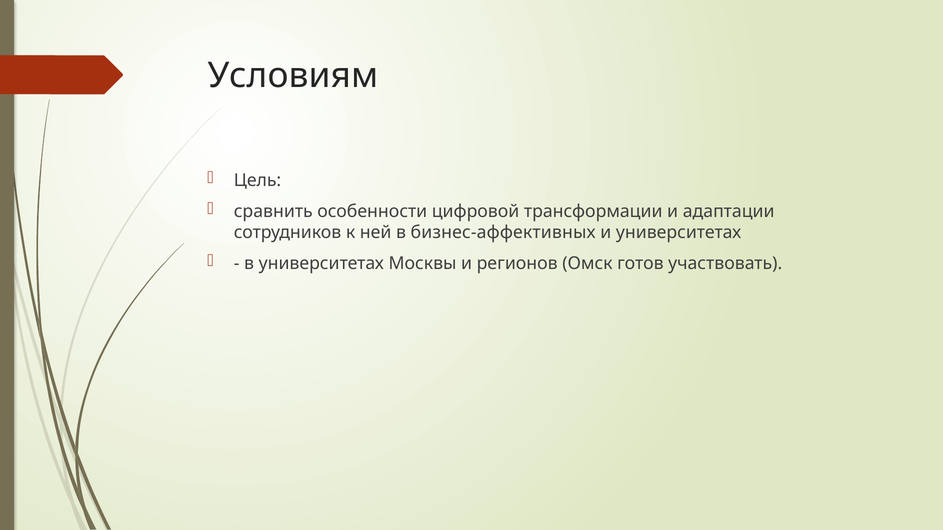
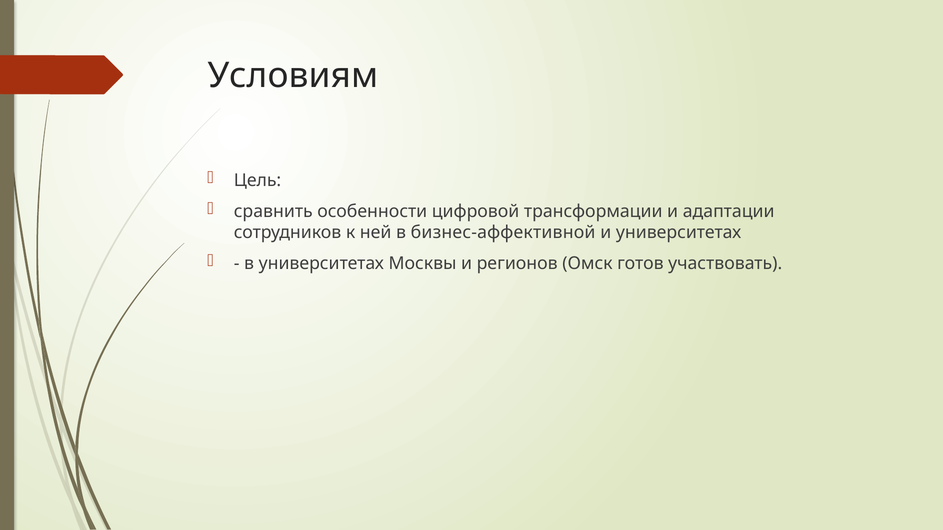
бизнес-аффективных: бизнес-аффективных -> бизнес-аффективной
